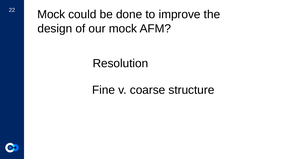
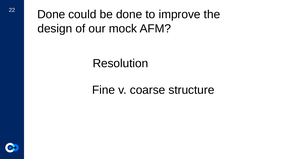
Mock at (51, 15): Mock -> Done
